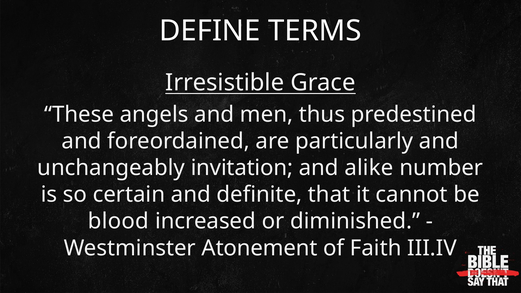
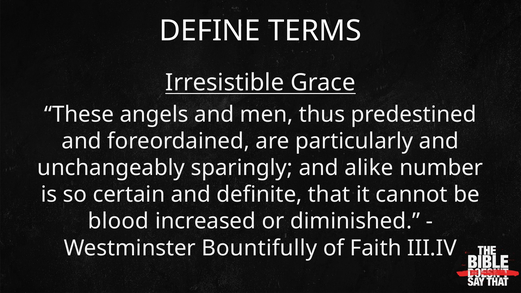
invitation: invitation -> sparingly
Atonement: Atonement -> Bountifully
